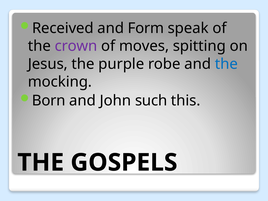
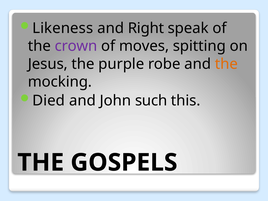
Received: Received -> Likeness
Form: Form -> Right
the at (226, 64) colour: blue -> orange
Born: Born -> Died
